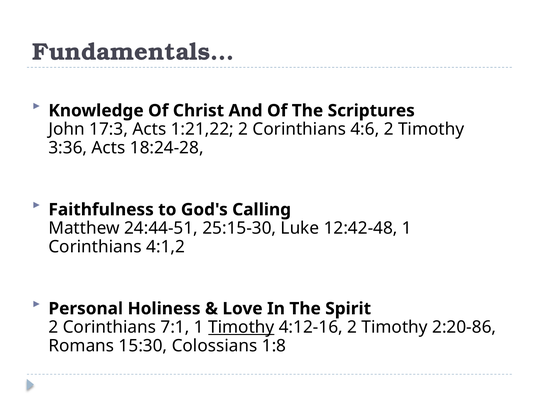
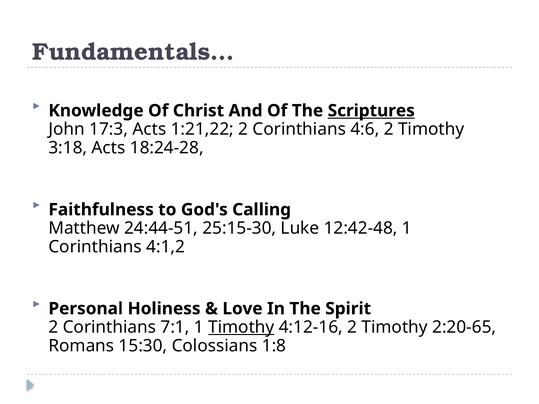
Scriptures underline: none -> present
3:36: 3:36 -> 3:18
2:20-86: 2:20-86 -> 2:20-65
